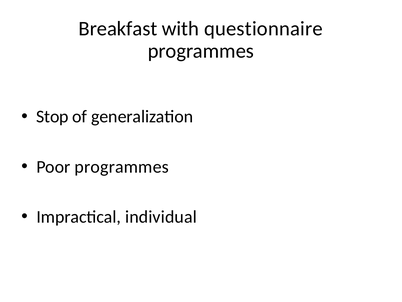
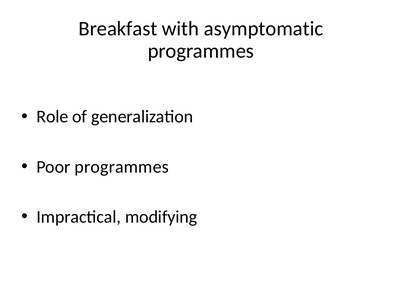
questionnaire: questionnaire -> asymptomatic
Stop: Stop -> Role
individual: individual -> modifying
